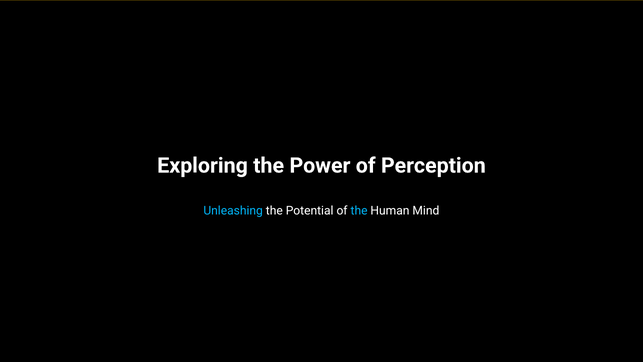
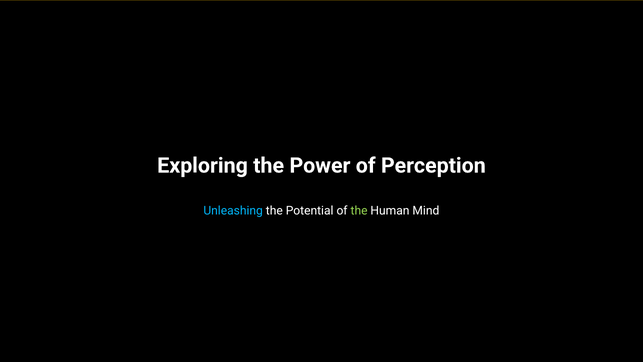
the at (359, 211) colour: light blue -> light green
